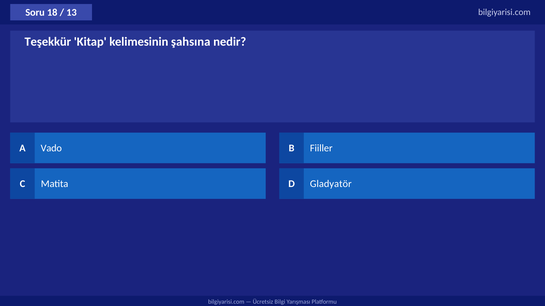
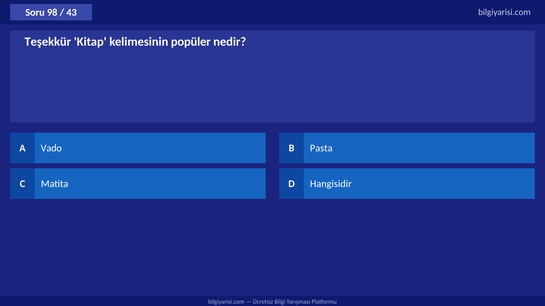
18: 18 -> 98
13: 13 -> 43
şahsına: şahsına -> popüler
Fiiller: Fiiller -> Pasta
Gladyatör: Gladyatör -> Hangisidir
